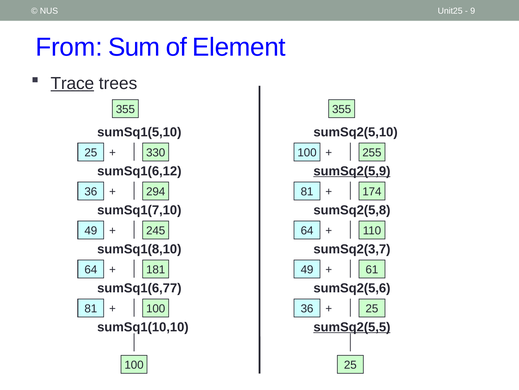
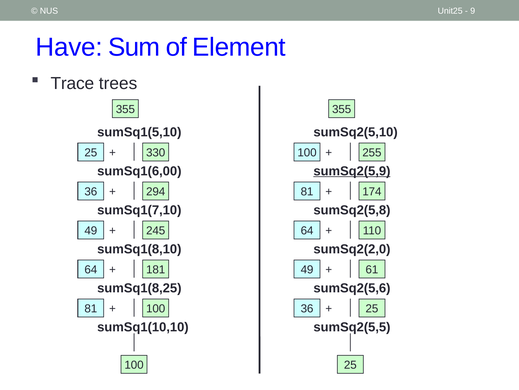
From: From -> Have
Trace underline: present -> none
sumSq1(6,12: sumSq1(6,12 -> sumSq1(6,00
sumSq2(3,7: sumSq2(3,7 -> sumSq2(2,0
sumSq1(6,77: sumSq1(6,77 -> sumSq1(8,25
sumSq2(5,5 underline: present -> none
